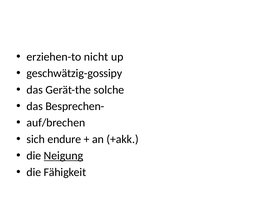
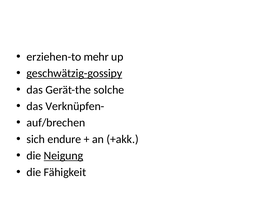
nicht: nicht -> mehr
geschwätzig-gossipy underline: none -> present
Besprechen-: Besprechen- -> Verknüpfen-
